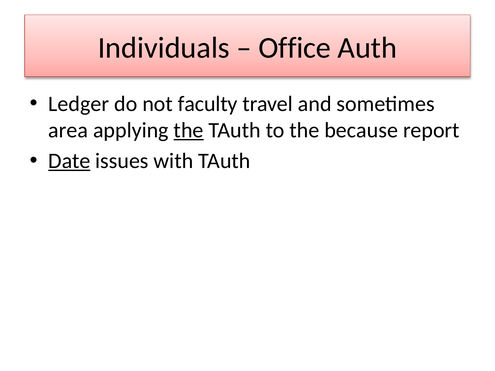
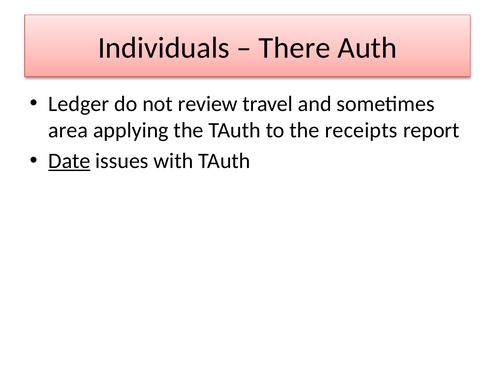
Office: Office -> There
faculty: faculty -> review
the at (189, 130) underline: present -> none
because: because -> receipts
